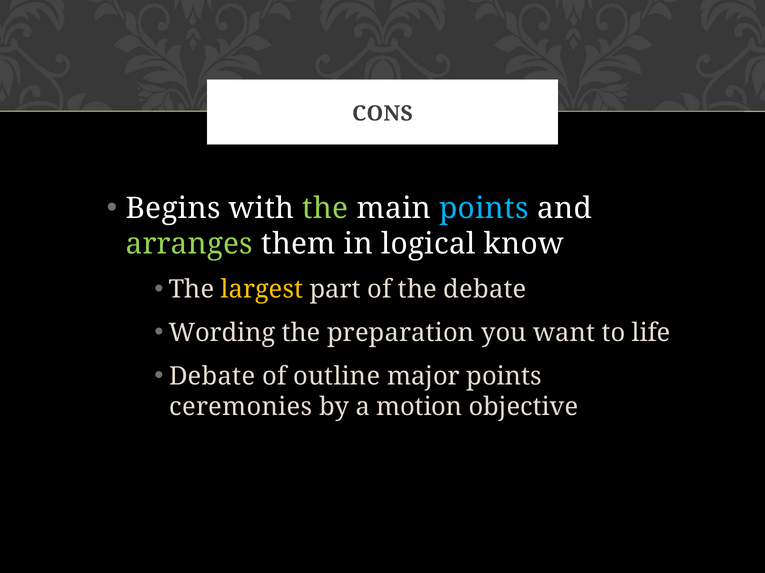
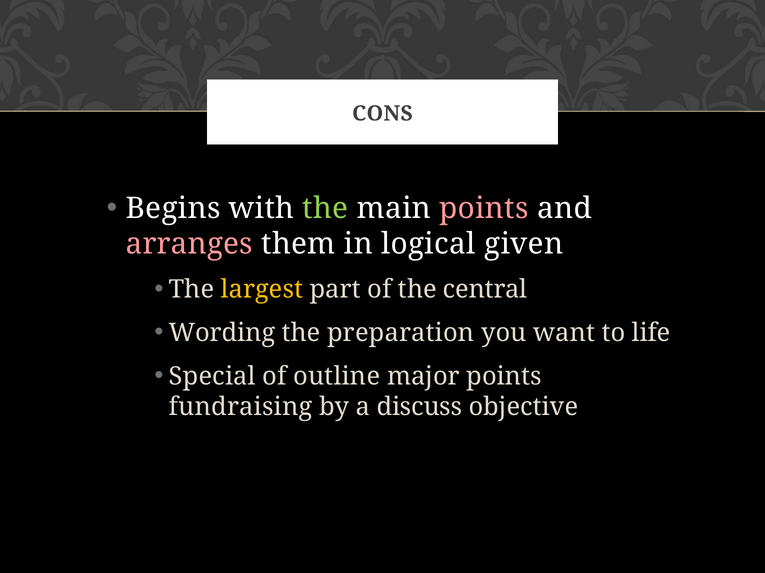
points at (484, 209) colour: light blue -> pink
arranges colour: light green -> pink
know: know -> given
the debate: debate -> central
Debate at (212, 377): Debate -> Special
ceremonies: ceremonies -> fundraising
motion: motion -> discuss
